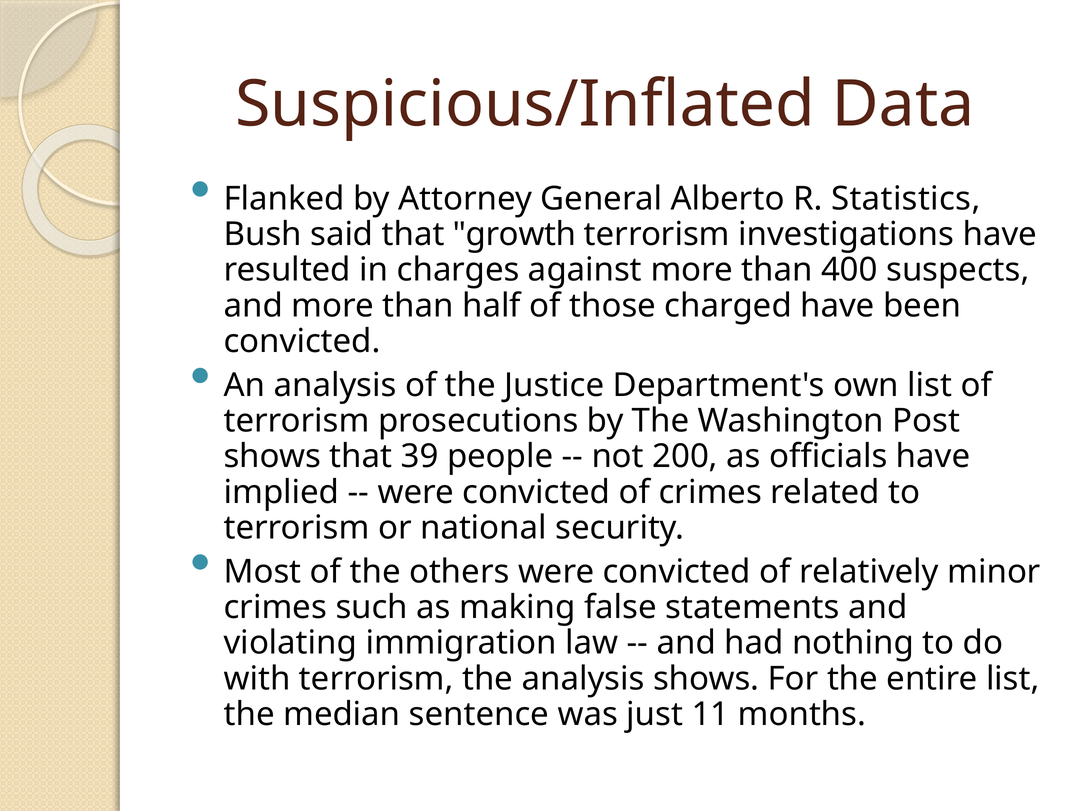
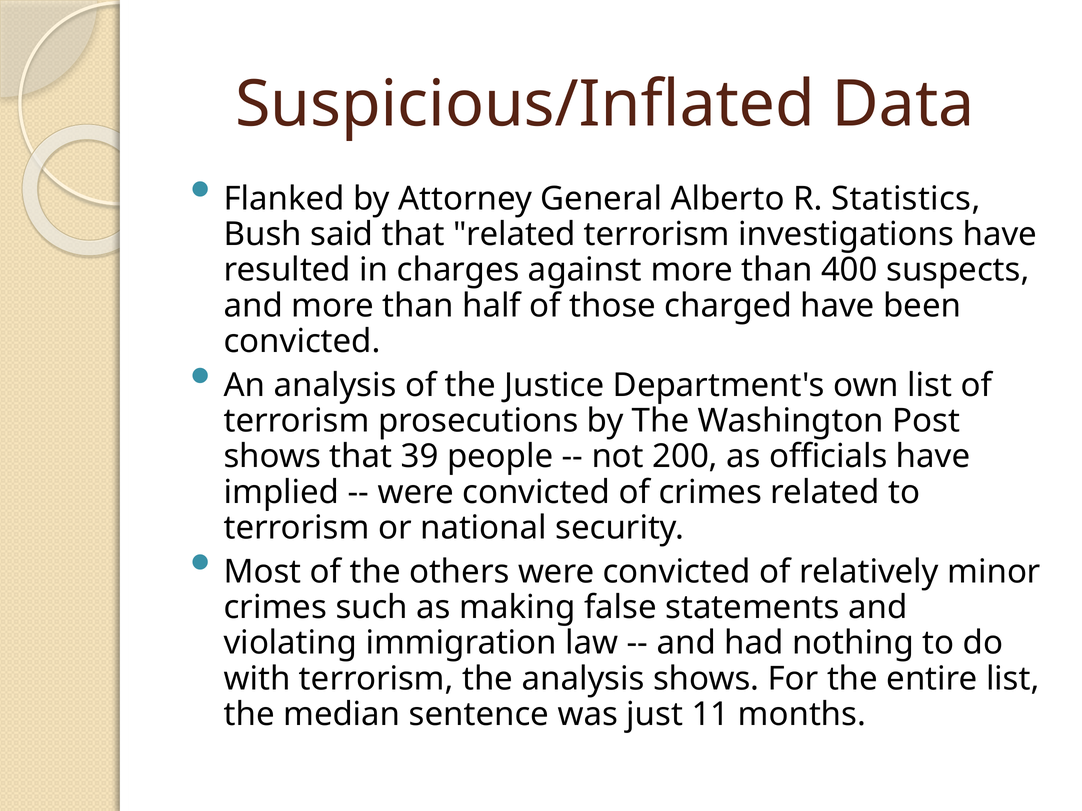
that growth: growth -> related
